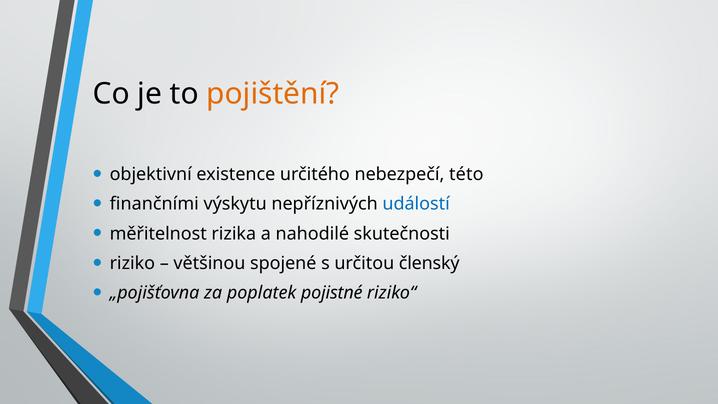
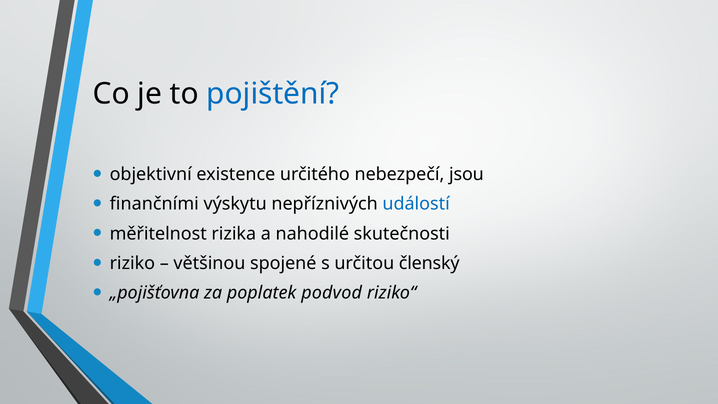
pojištění colour: orange -> blue
této: této -> jsou
pojistné: pojistné -> podvod
